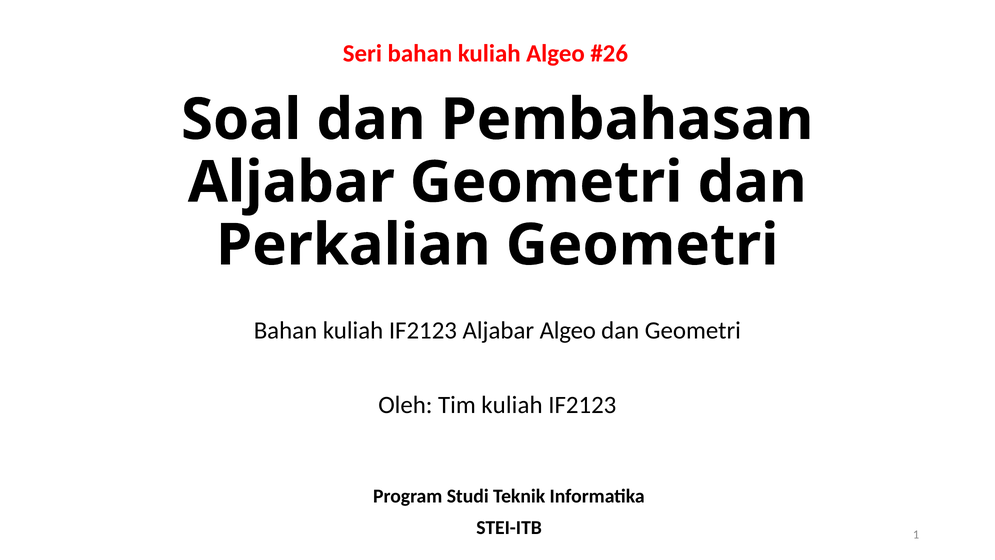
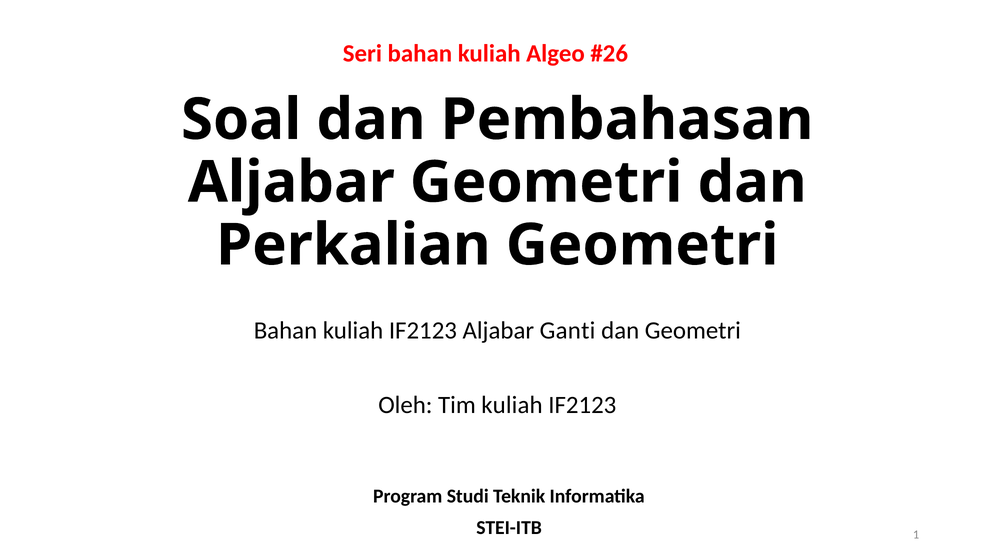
Aljabar Algeo: Algeo -> Ganti
